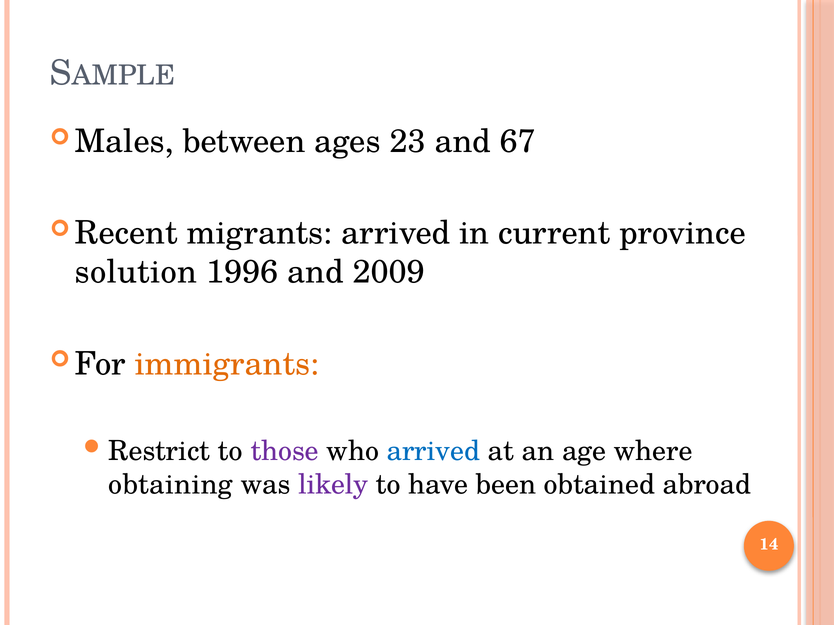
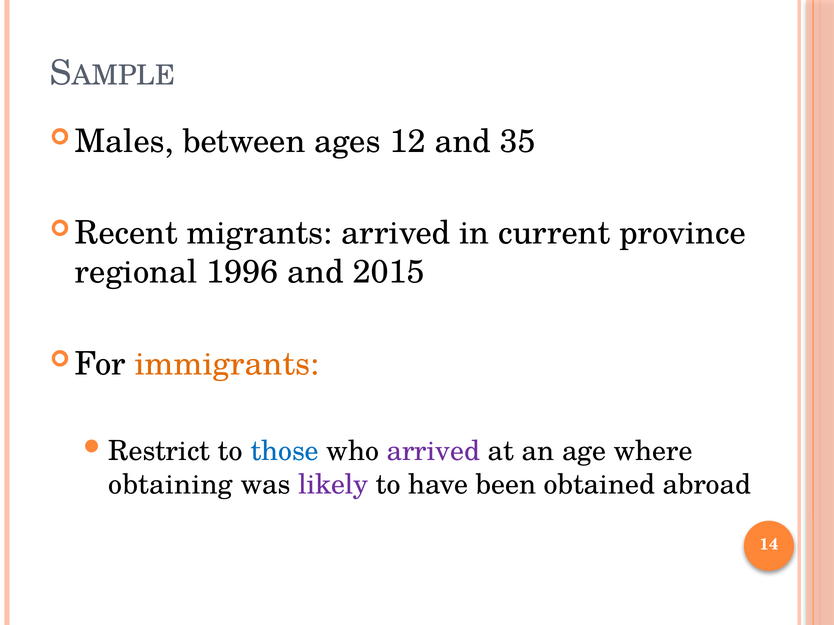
23: 23 -> 12
67: 67 -> 35
solution: solution -> regional
2009: 2009 -> 2015
those colour: purple -> blue
arrived at (433, 451) colour: blue -> purple
